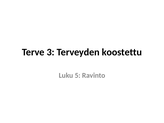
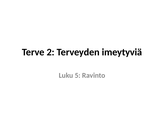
3: 3 -> 2
koostettu: koostettu -> imeytyviä
